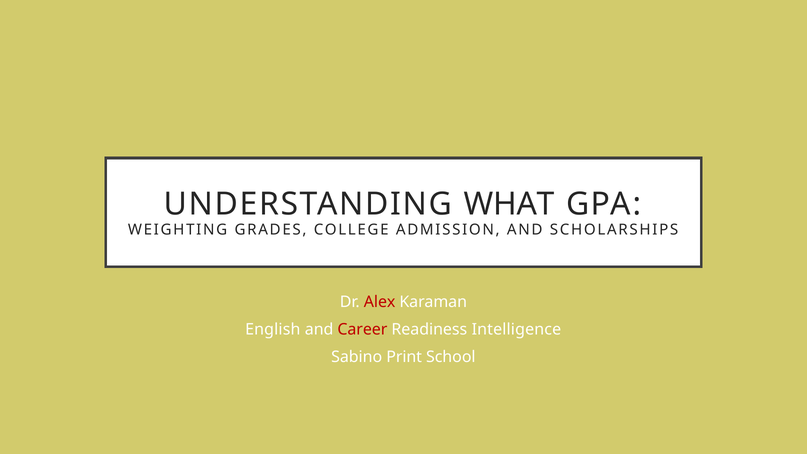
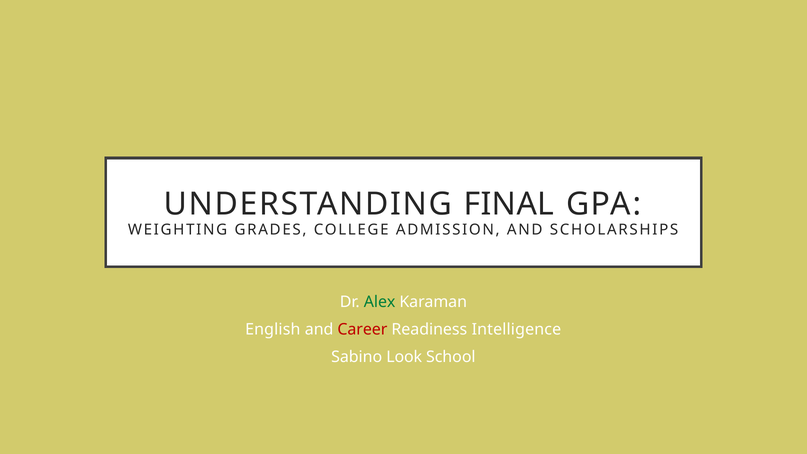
WHAT: WHAT -> FINAL
Alex colour: red -> green
Print: Print -> Look
